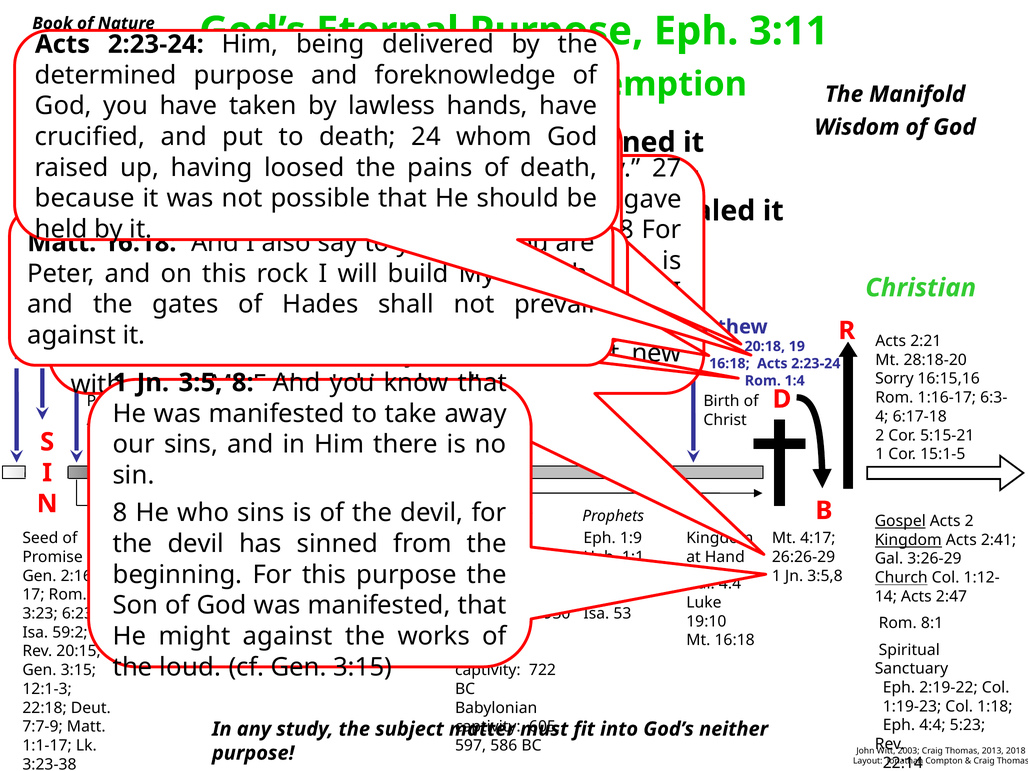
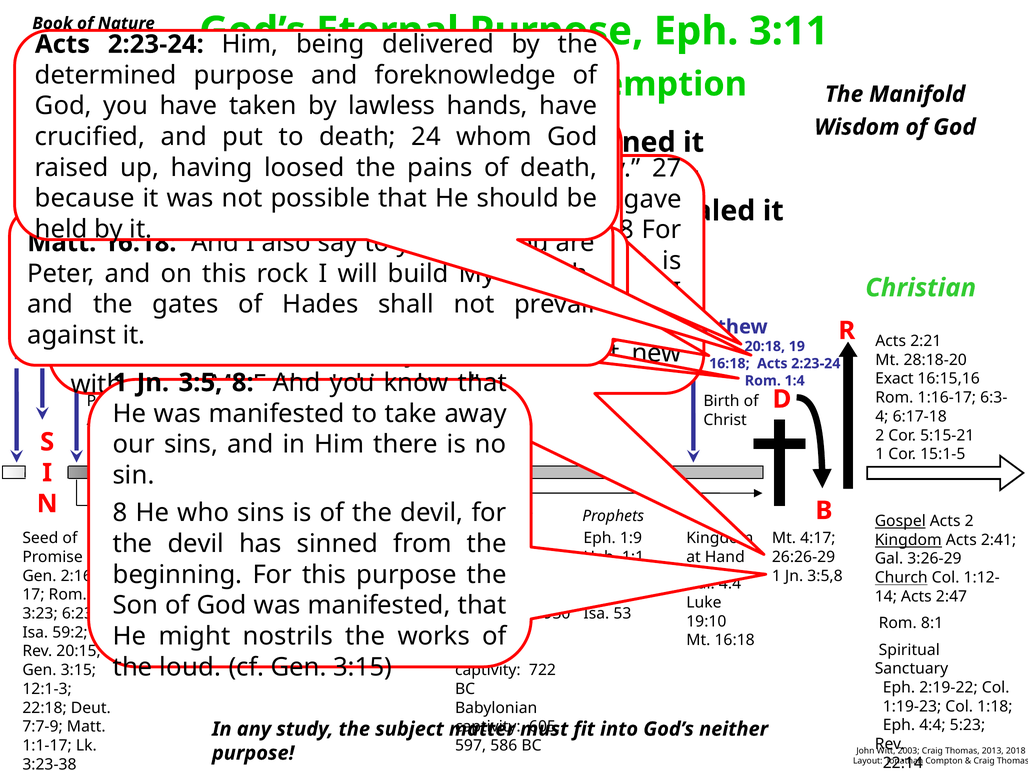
Sorry: Sorry -> Exact
might against: against -> nostrils
